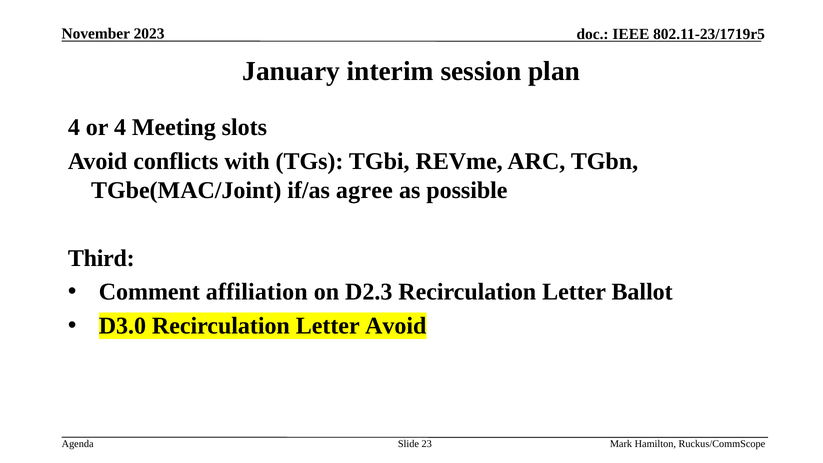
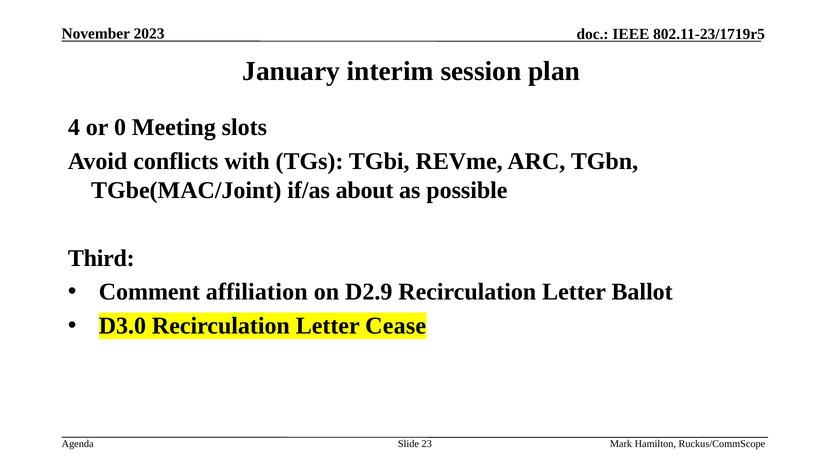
or 4: 4 -> 0
agree: agree -> about
D2.3: D2.3 -> D2.9
Letter Avoid: Avoid -> Cease
